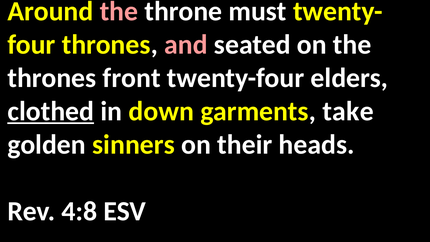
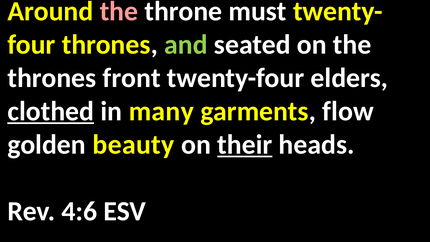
and colour: pink -> light green
down: down -> many
take: take -> flow
sinners: sinners -> beauty
their underline: none -> present
4:8: 4:8 -> 4:6
